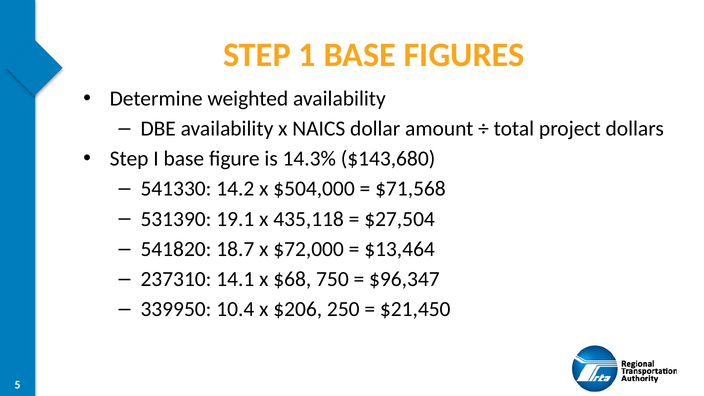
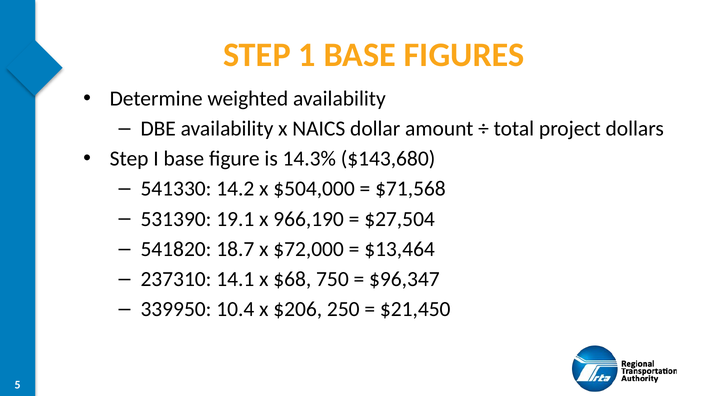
435,118: 435,118 -> 966,190
